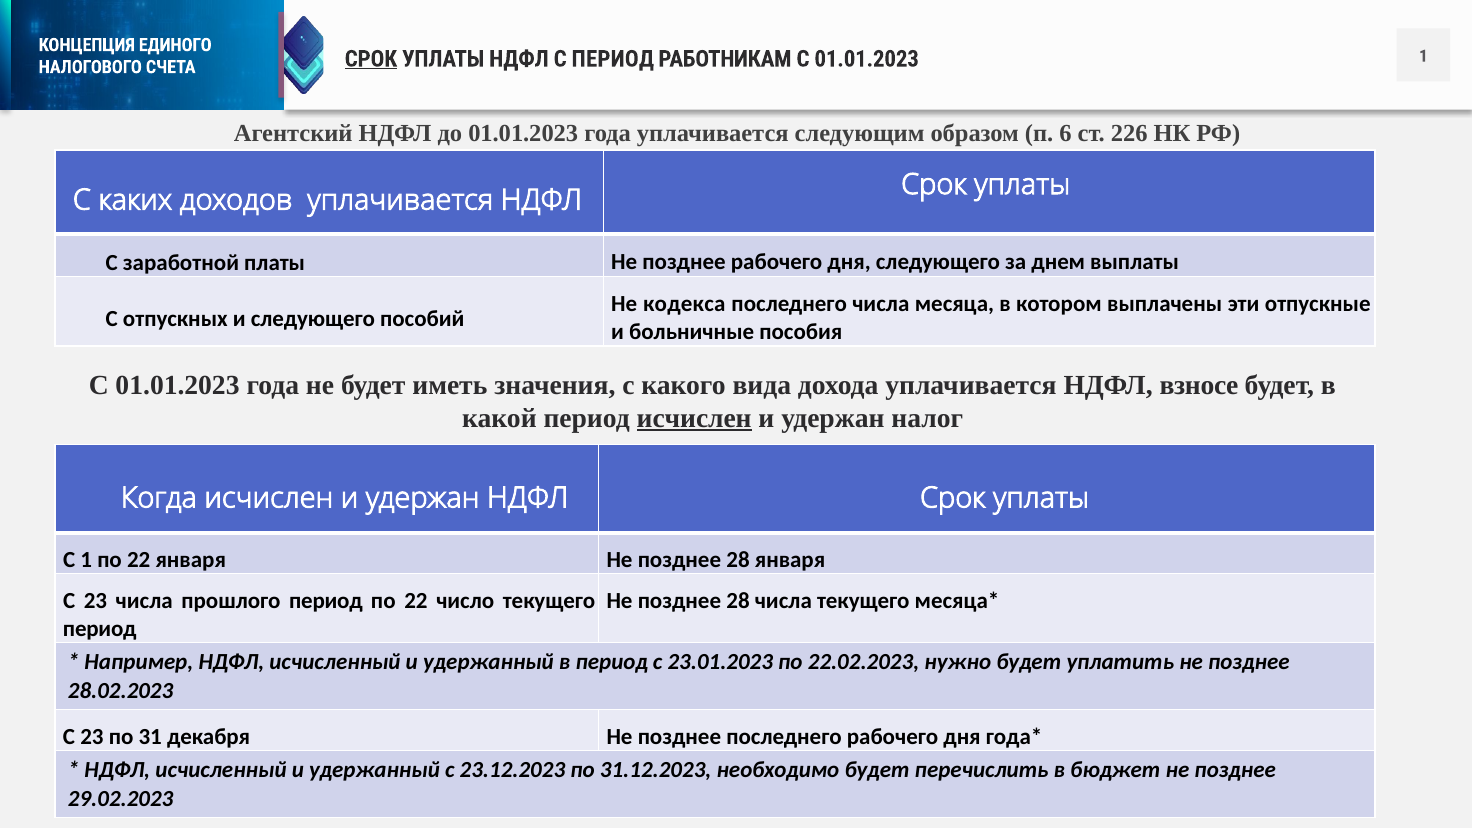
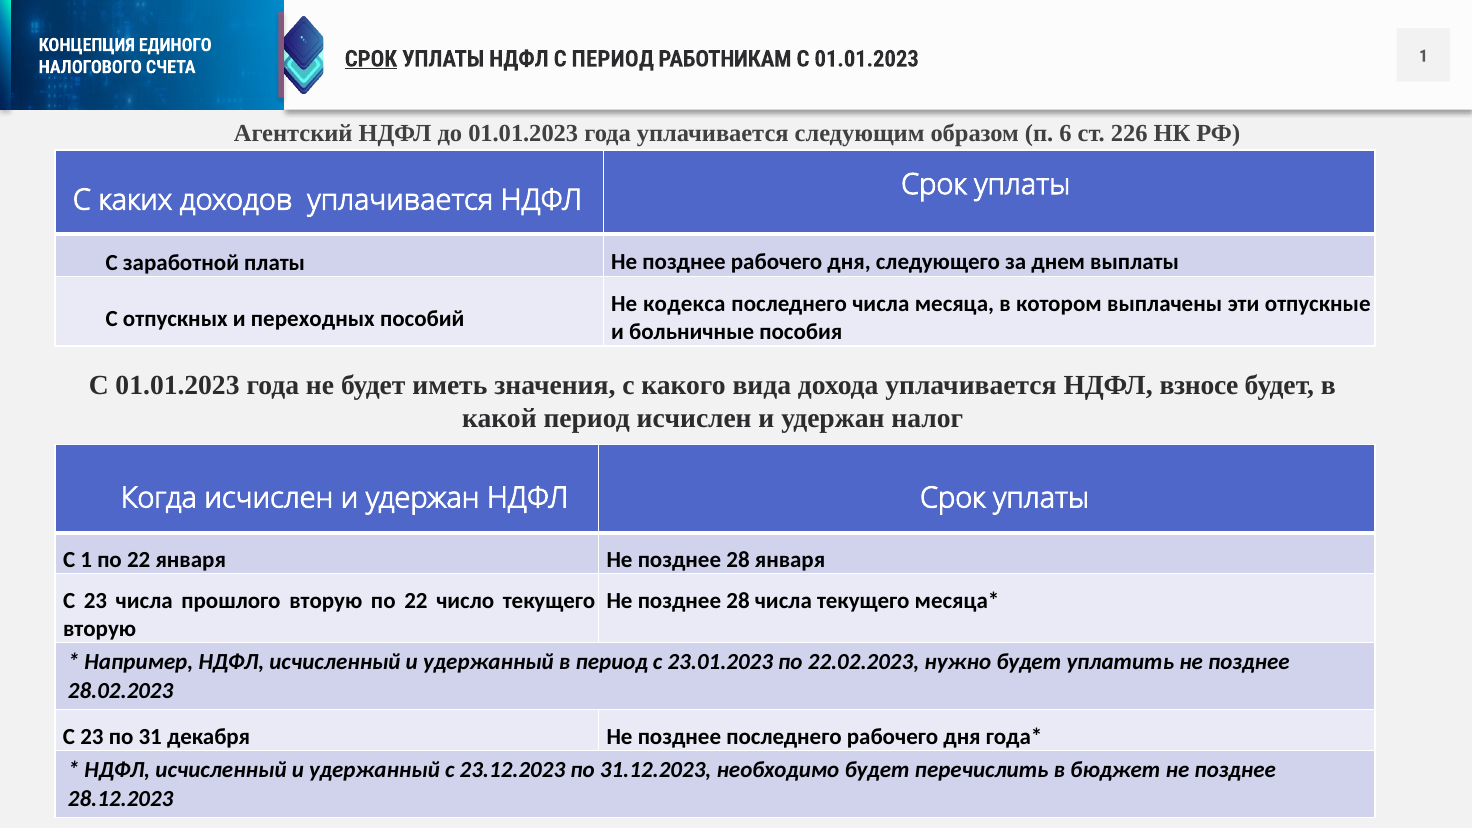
и следующего: следующего -> переходных
исчислен at (694, 418) underline: present -> none
прошлого период: период -> вторую
период at (100, 629): период -> вторую
29.02.2023: 29.02.2023 -> 28.12.2023
